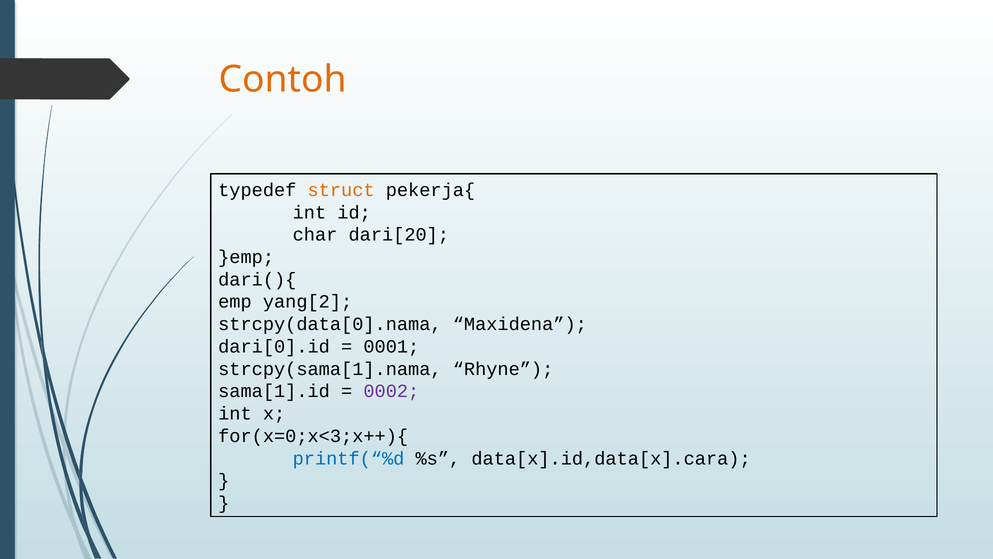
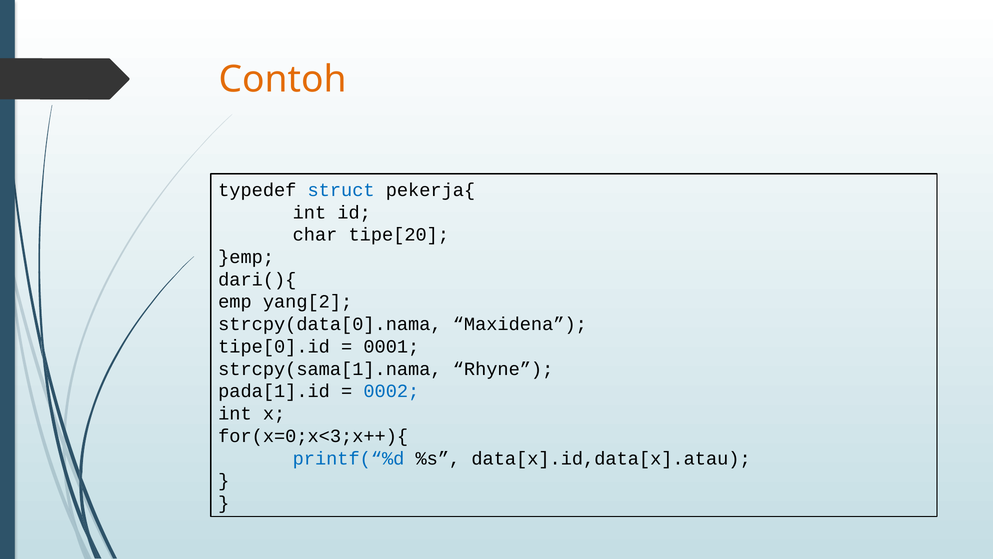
struct colour: orange -> blue
dari[20: dari[20 -> tipe[20
dari[0].id: dari[0].id -> tipe[0].id
sama[1].id: sama[1].id -> pada[1].id
0002 colour: purple -> blue
data[x].id,data[x].cara: data[x].id,data[x].cara -> data[x].id,data[x].atau
